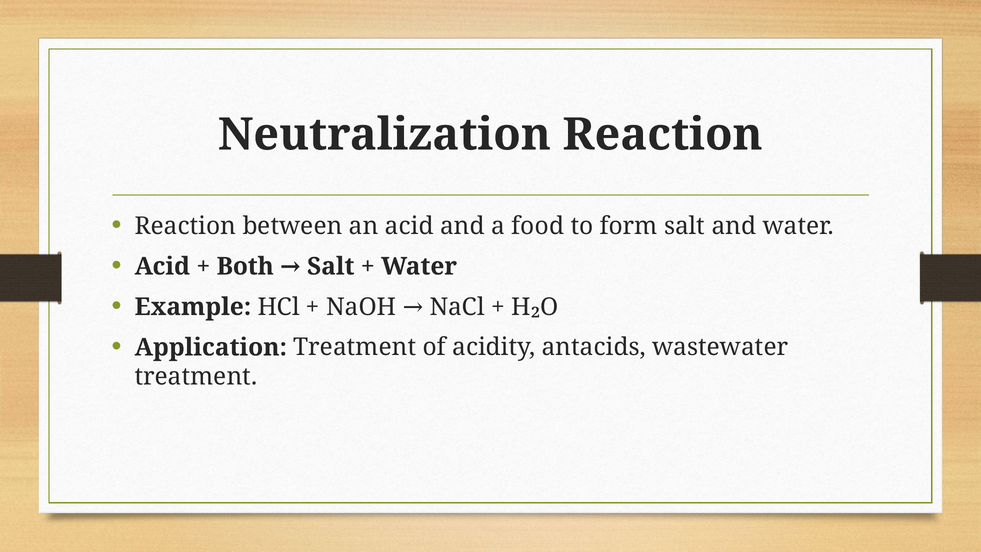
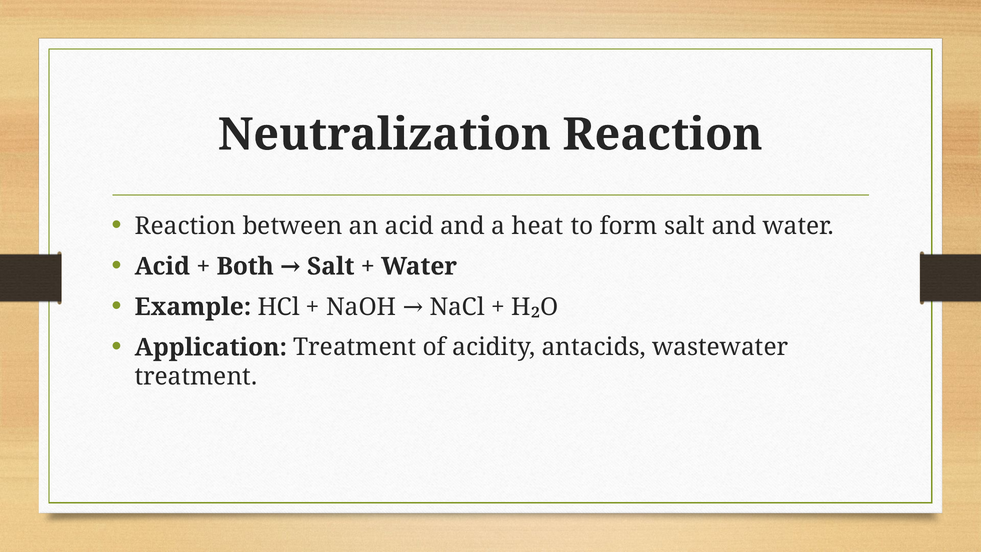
food: food -> heat
